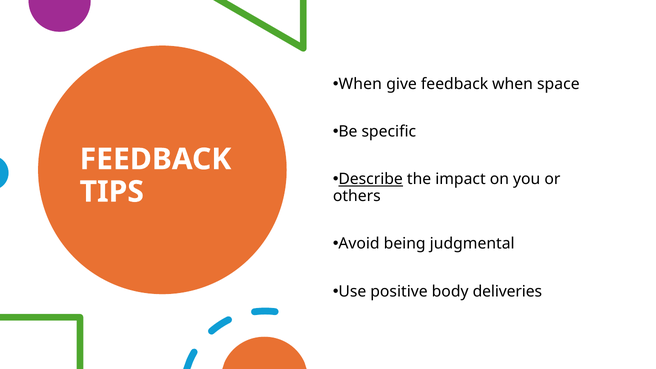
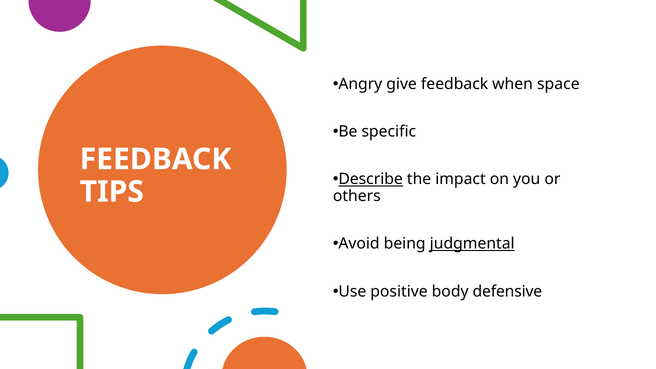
When at (360, 84): When -> Angry
judgmental underline: none -> present
deliveries: deliveries -> defensive
